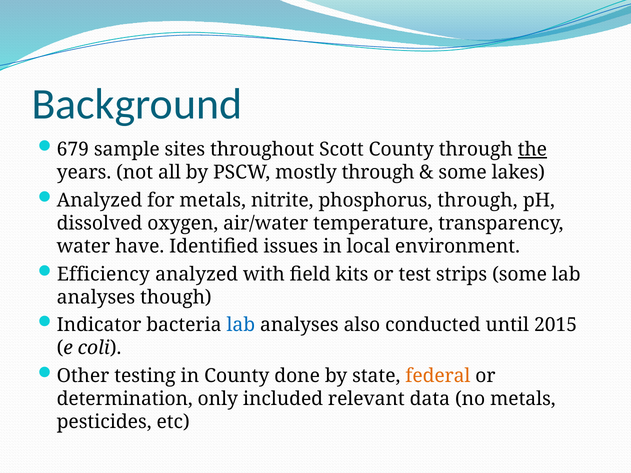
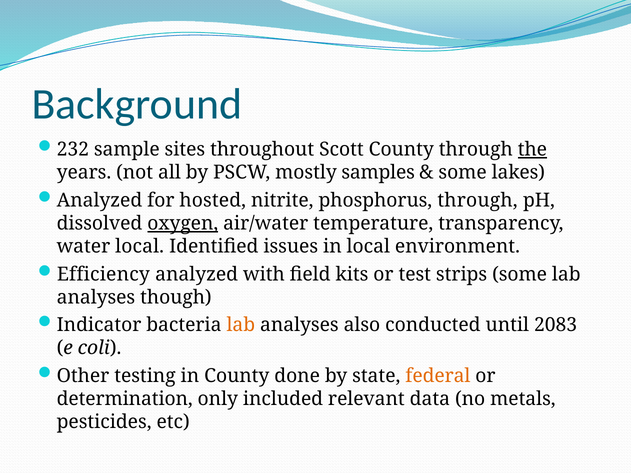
679: 679 -> 232
mostly through: through -> samples
for metals: metals -> hosted
oxygen underline: none -> present
water have: have -> local
lab at (241, 325) colour: blue -> orange
2015: 2015 -> 2083
